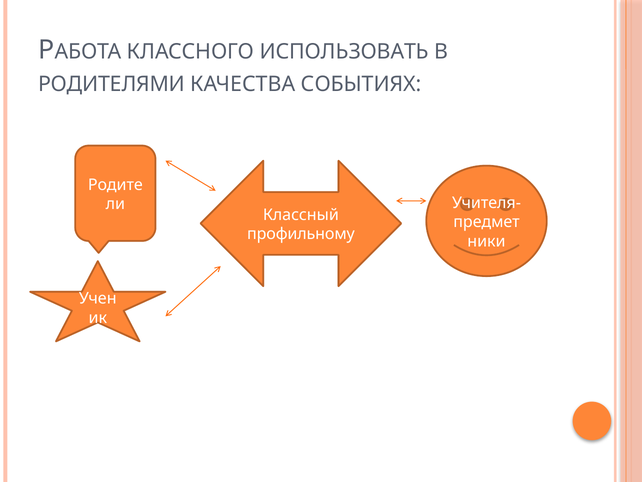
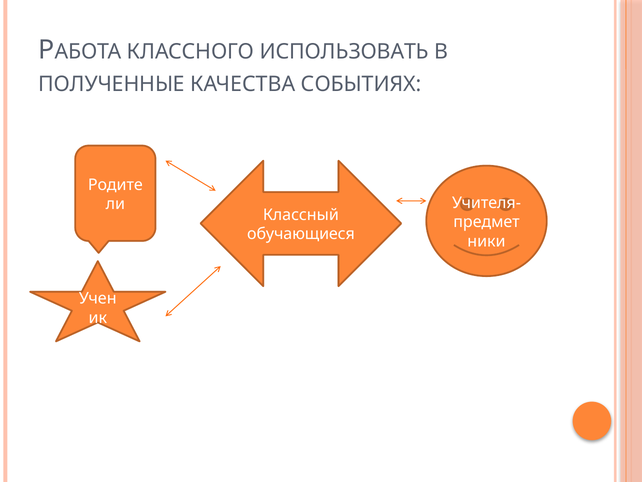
РОДИТЕЛЯМИ: РОДИТЕЛЯМИ -> ПОЛУЧЕННЫЕ
профильному: профильному -> обучающиеся
